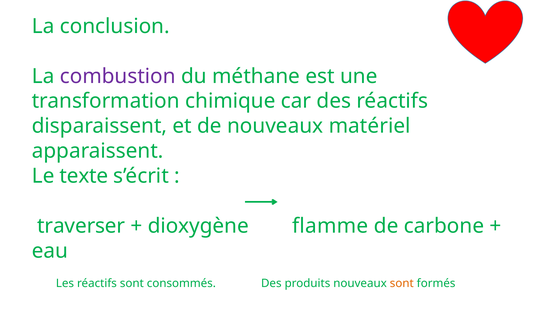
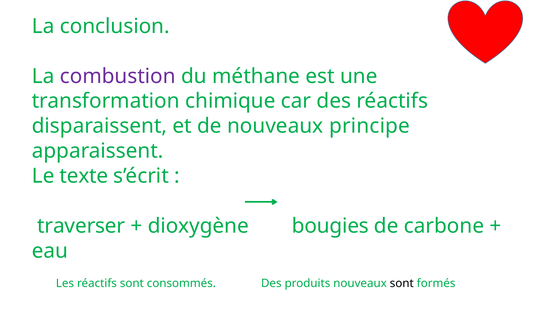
matériel: matériel -> principe
flamme: flamme -> bougies
sont at (402, 284) colour: orange -> black
